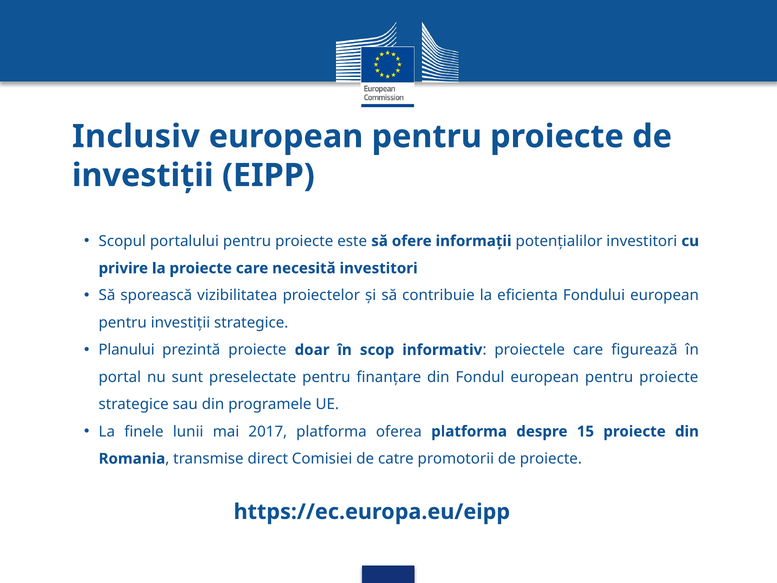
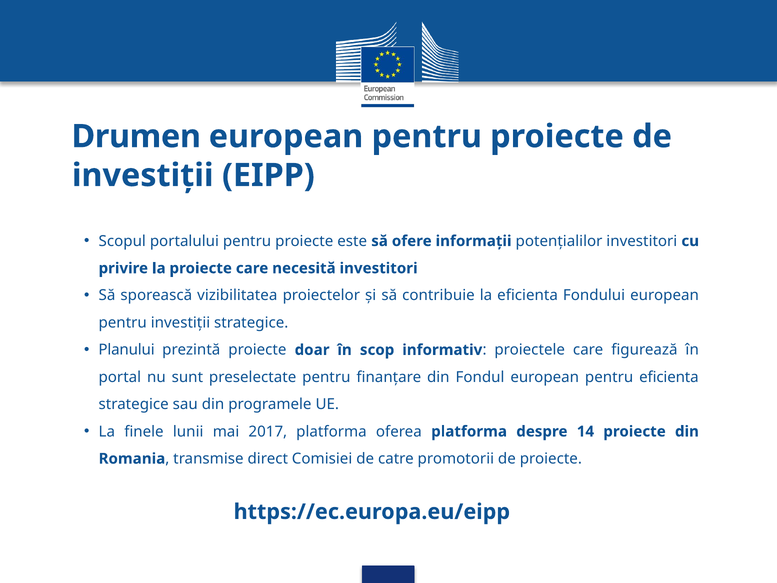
Inclusiv: Inclusiv -> Drumen
Fondul european pentru proiecte: proiecte -> eficienta
15: 15 -> 14
